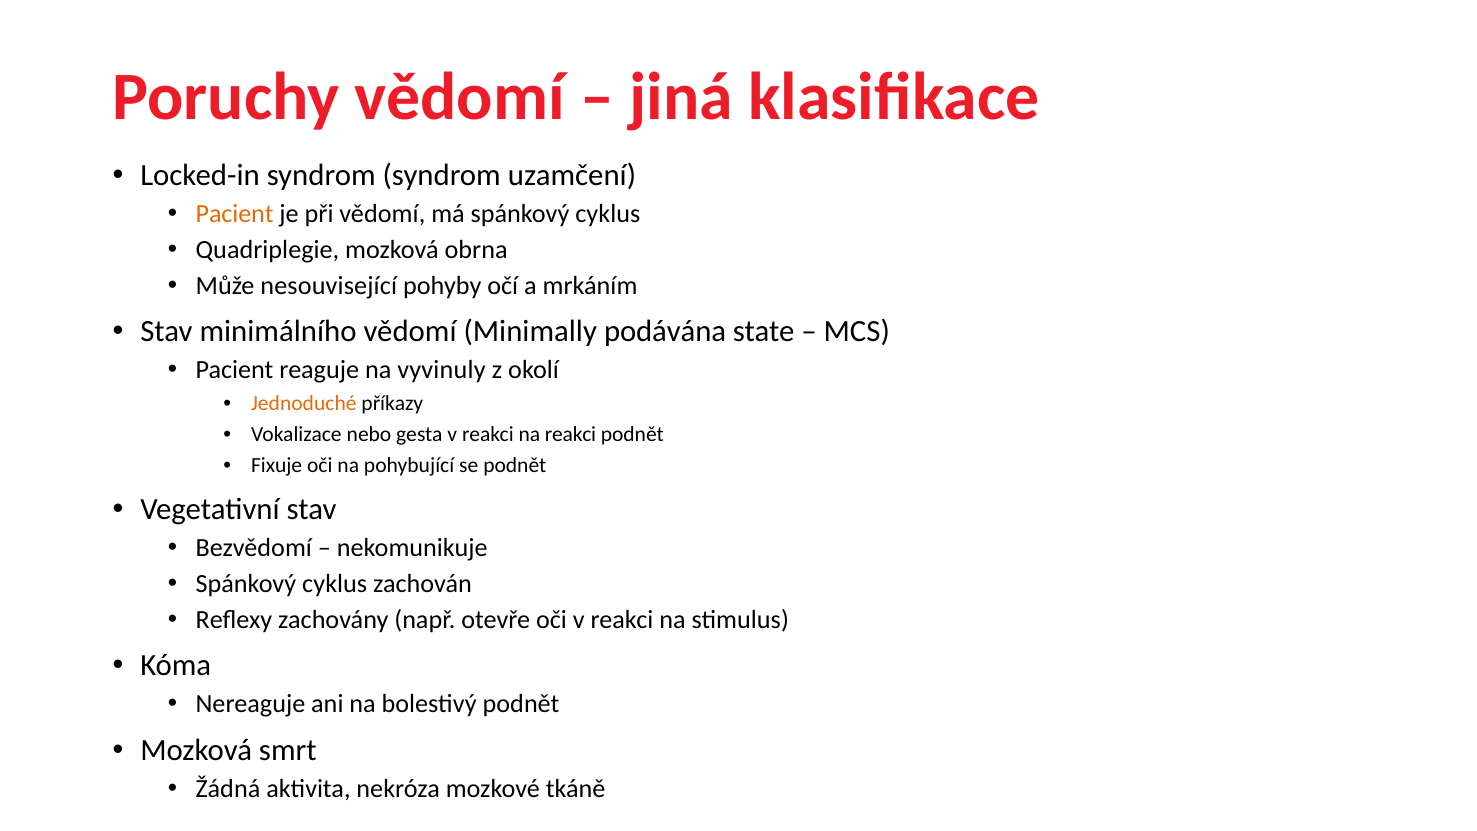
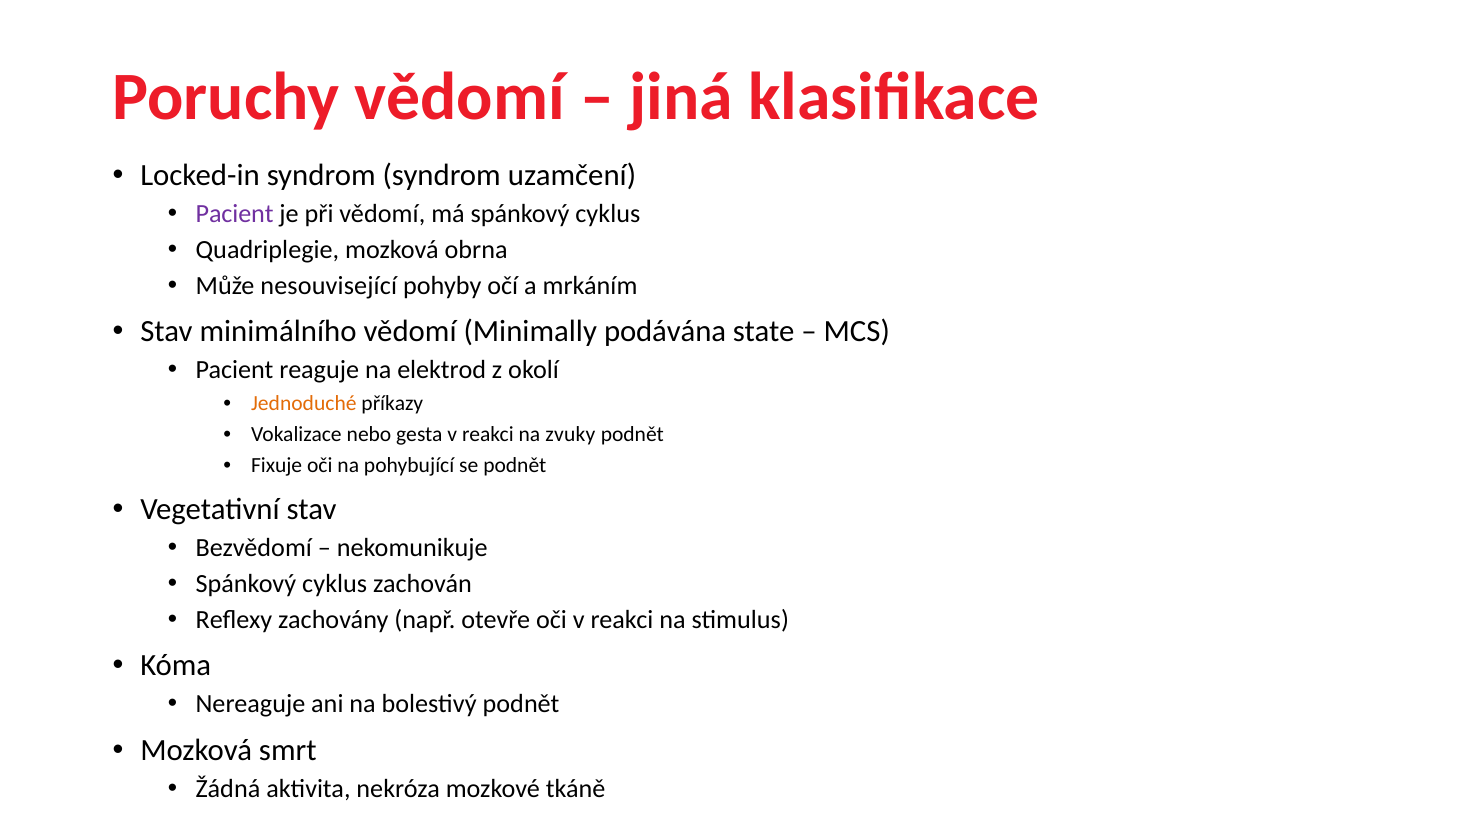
Pacient at (235, 214) colour: orange -> purple
vyvinuly: vyvinuly -> elektrod
na reakci: reakci -> zvuky
